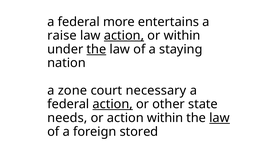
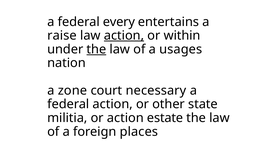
more: more -> every
staying: staying -> usages
action at (113, 104) underline: present -> none
needs: needs -> militia
action within: within -> estate
law at (220, 118) underline: present -> none
stored: stored -> places
